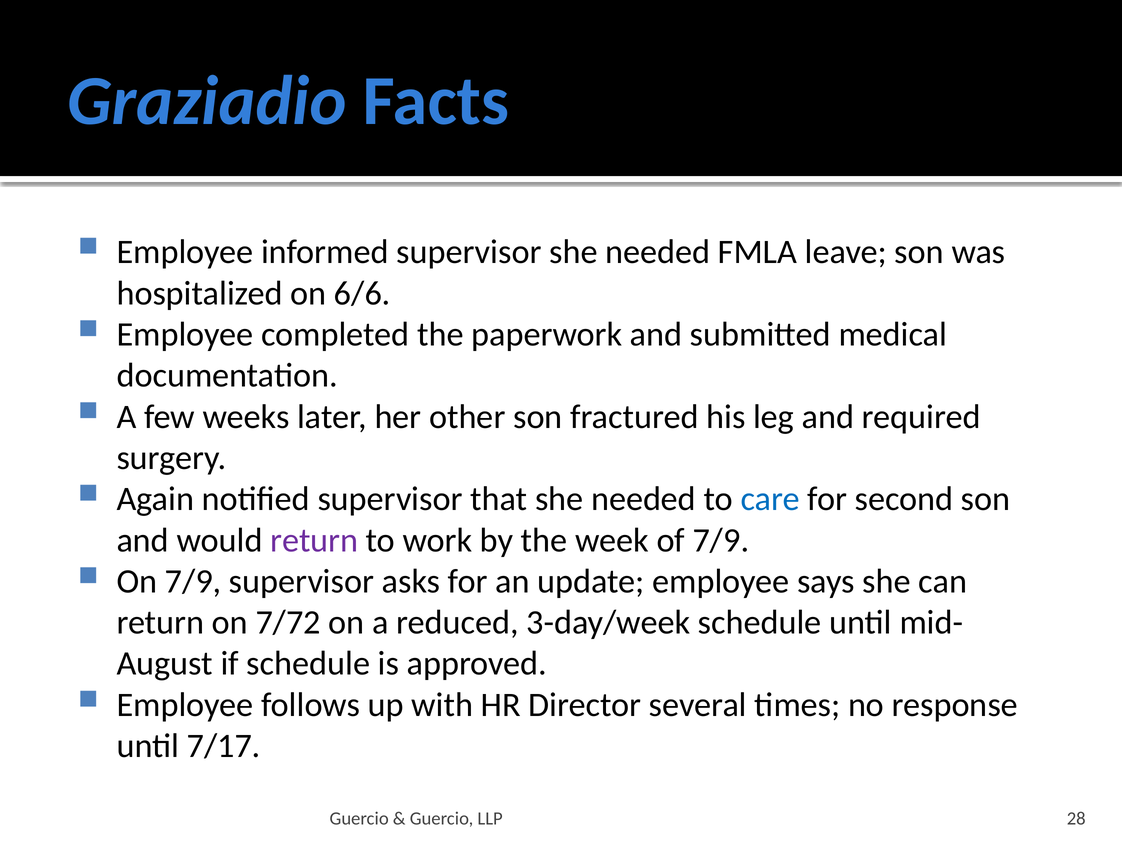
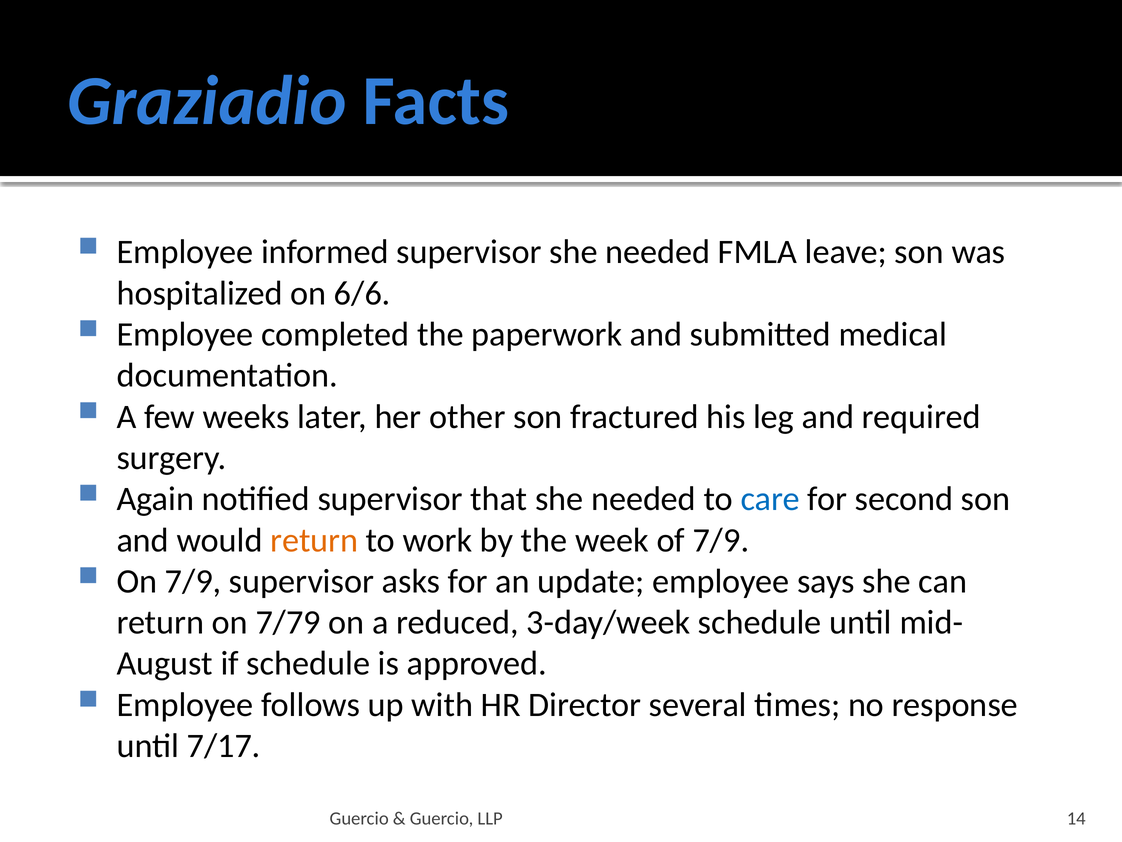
return at (314, 540) colour: purple -> orange
7/72: 7/72 -> 7/79
28: 28 -> 14
